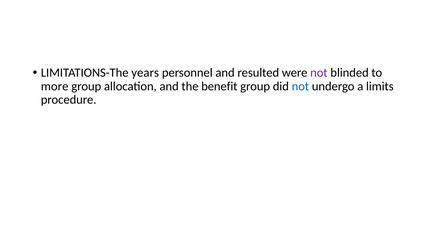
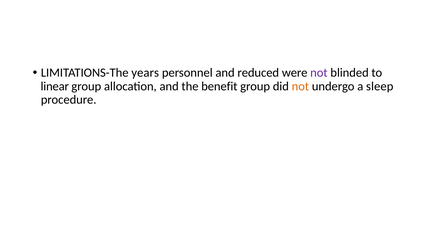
resulted: resulted -> reduced
more: more -> linear
not at (300, 86) colour: blue -> orange
limits: limits -> sleep
